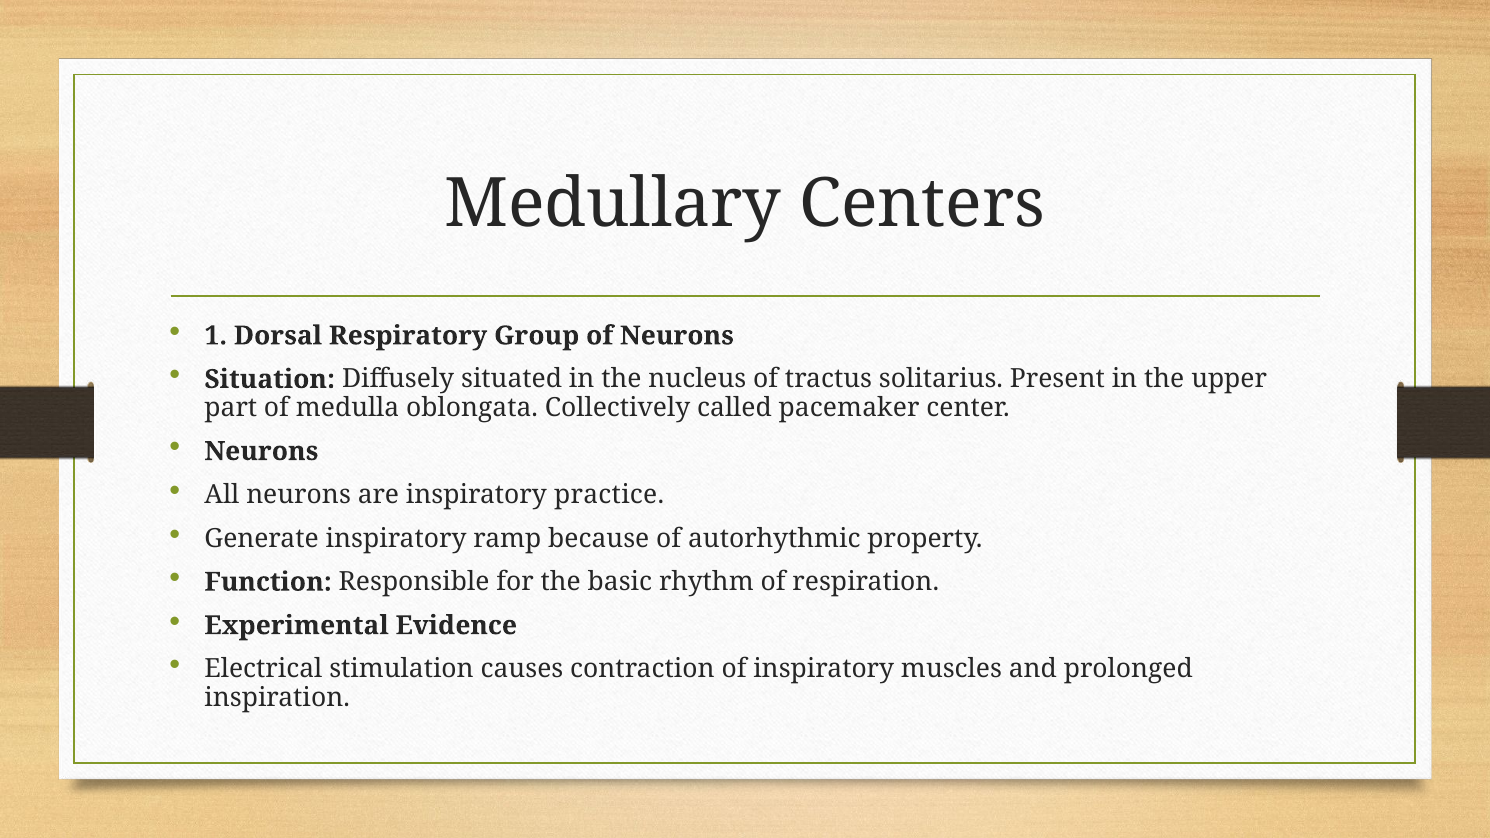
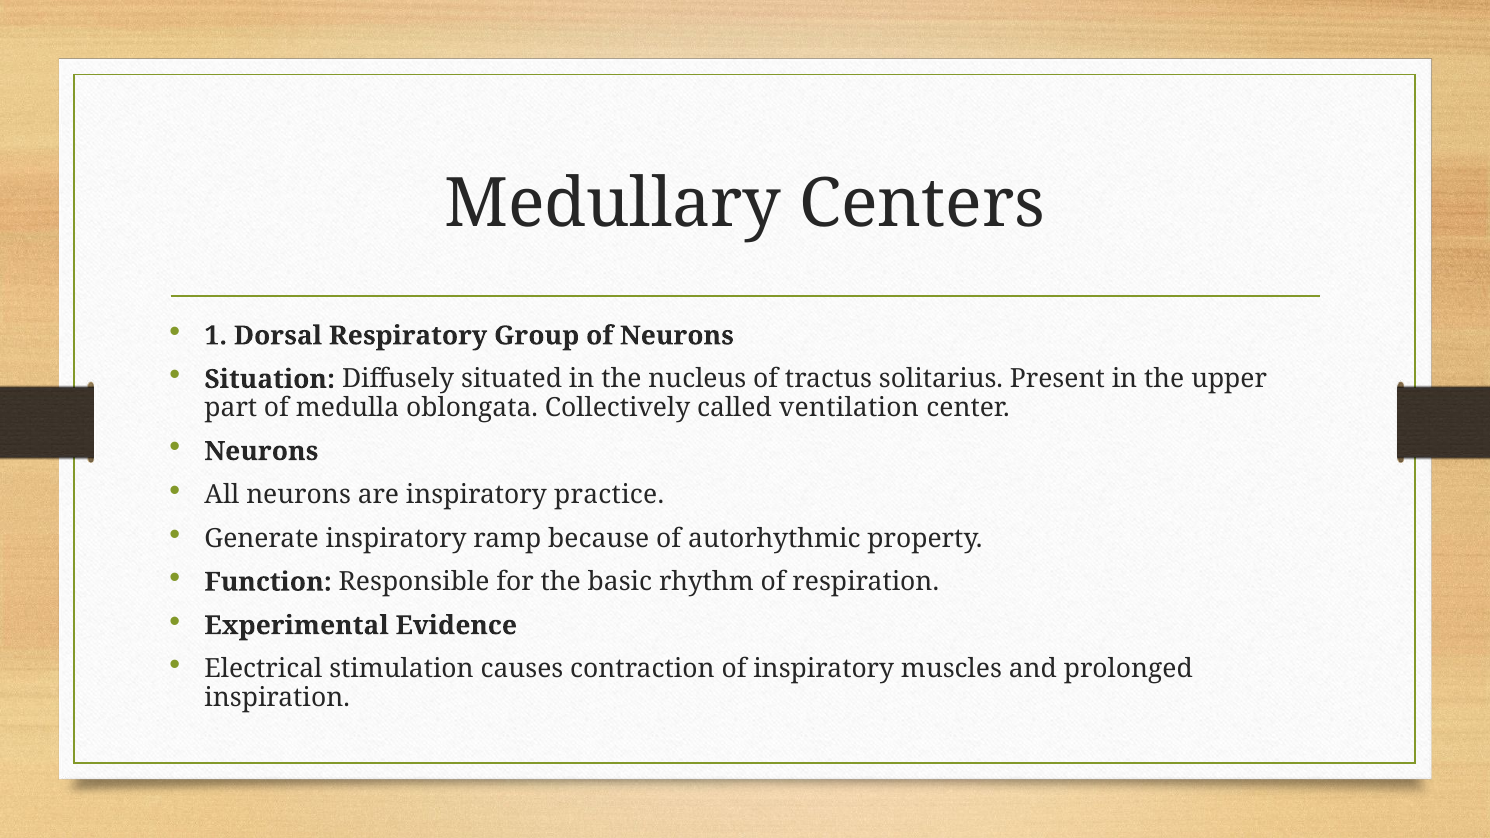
pacemaker: pacemaker -> ventilation
